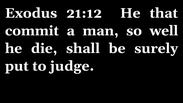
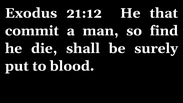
well: well -> find
judge: judge -> blood
